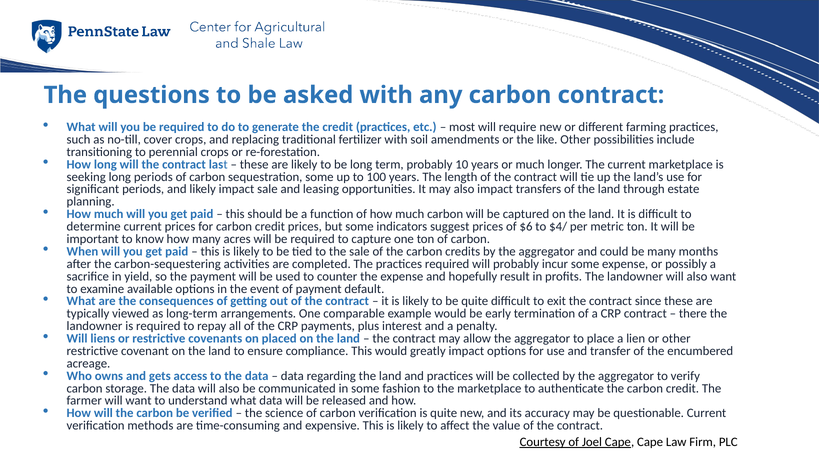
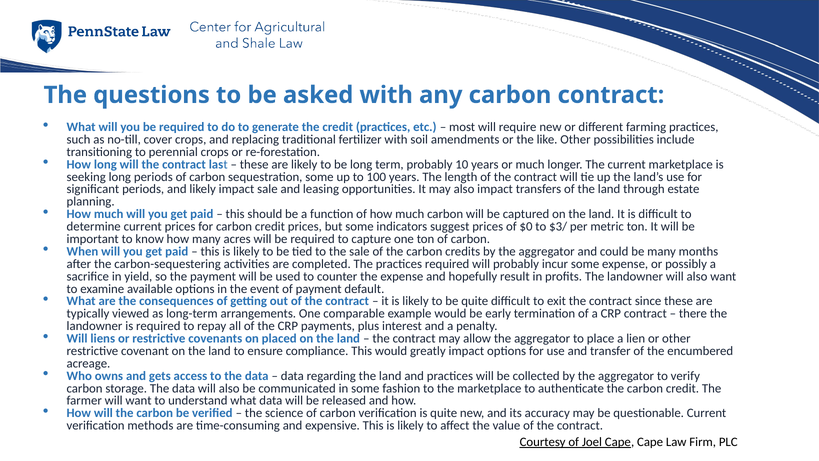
$6: $6 -> $0
$4/: $4/ -> $3/
